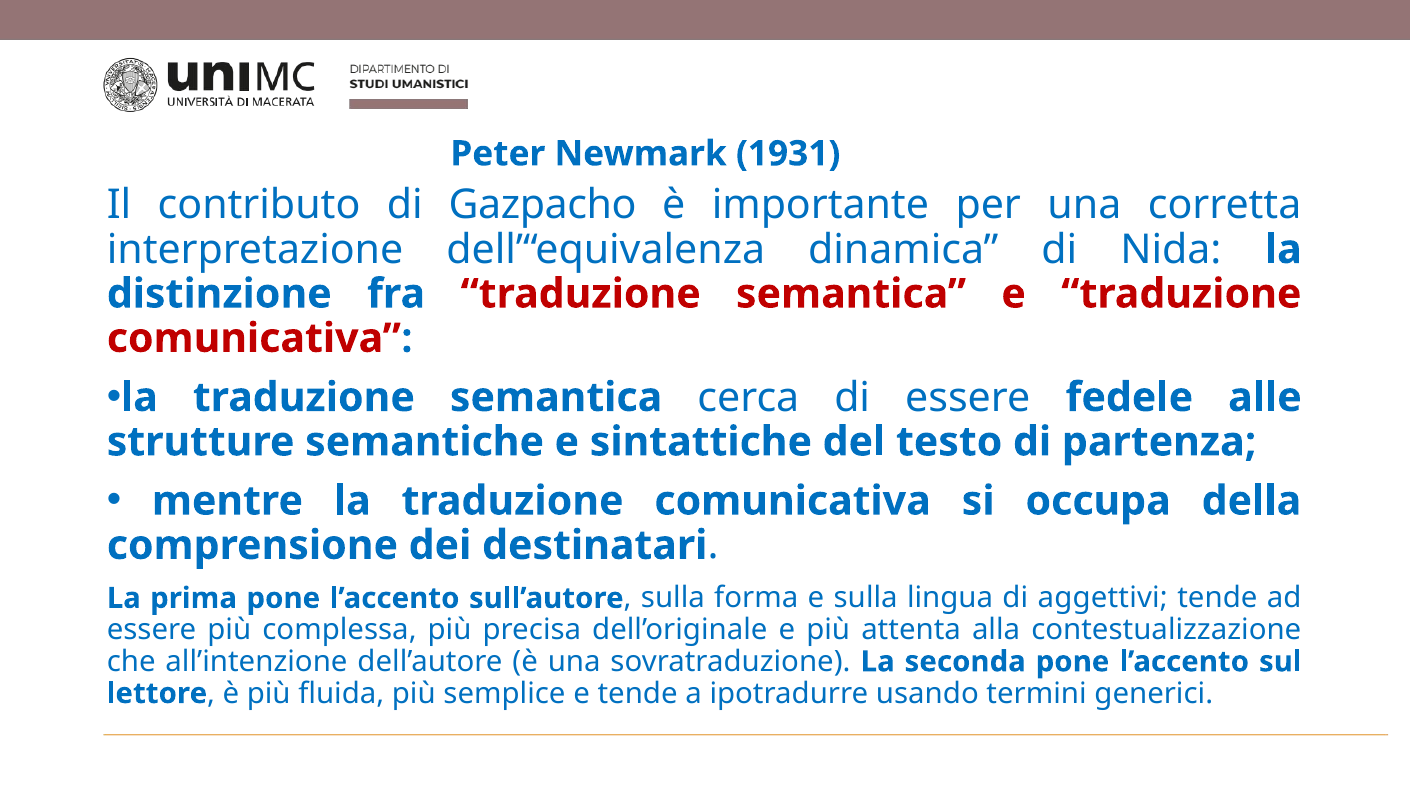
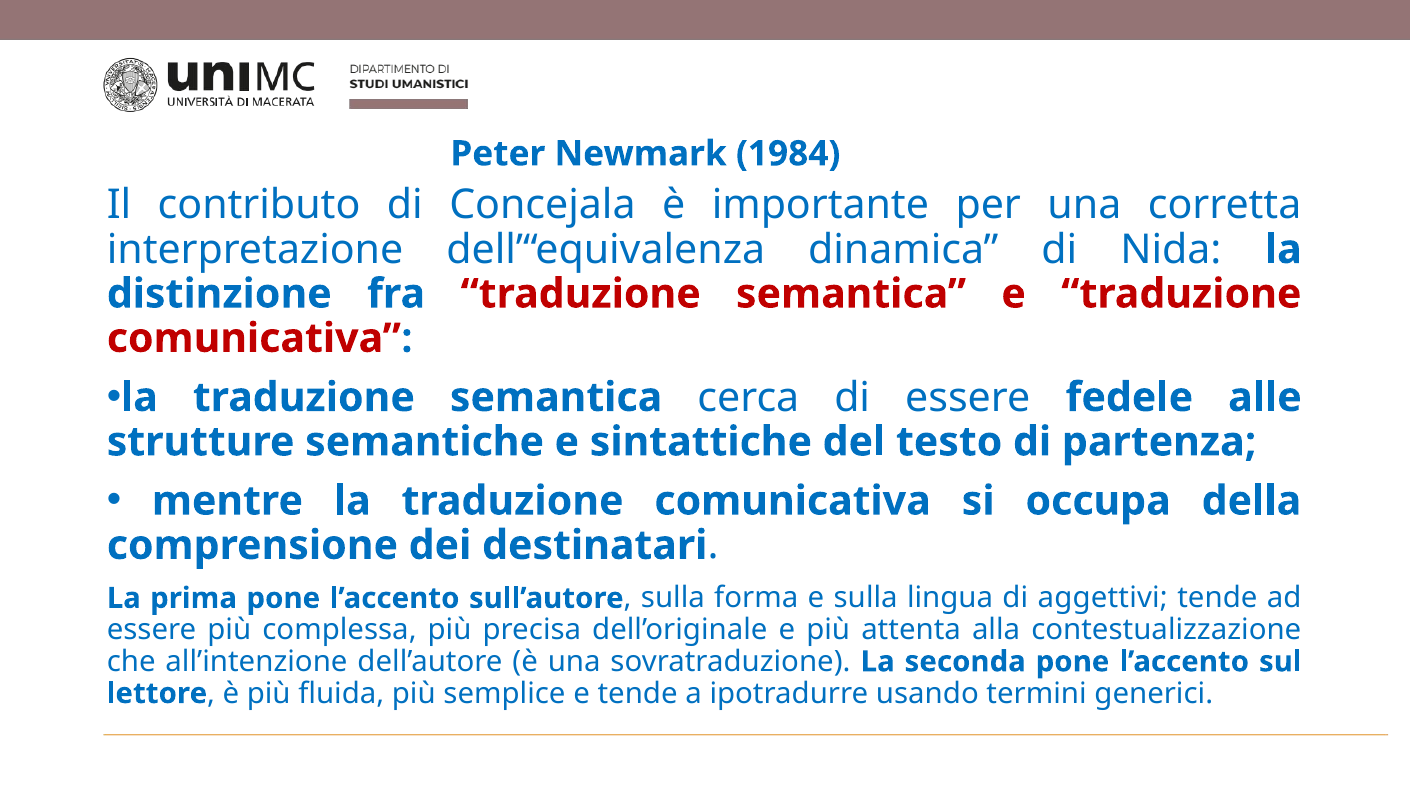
1931: 1931 -> 1984
Gazpacho: Gazpacho -> Concejala
